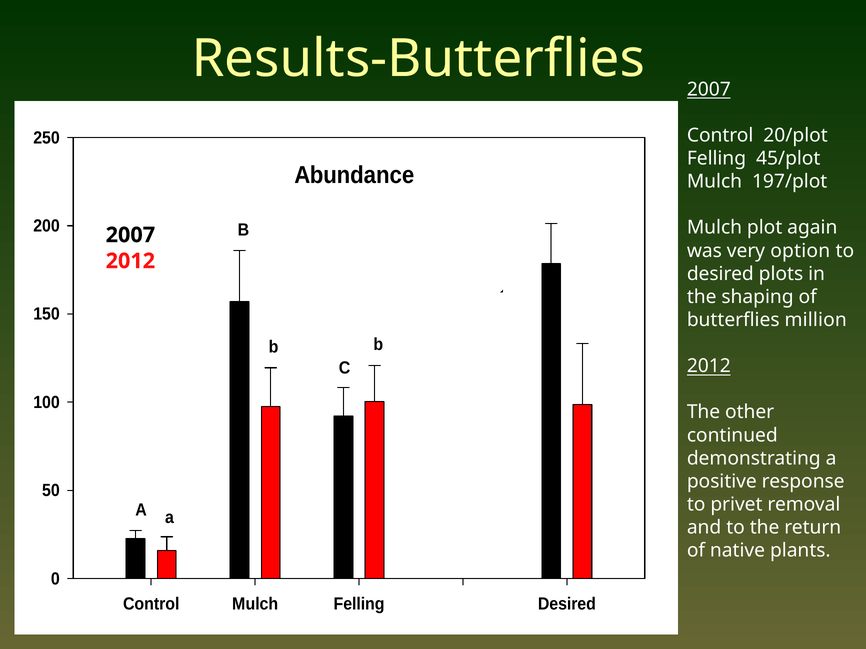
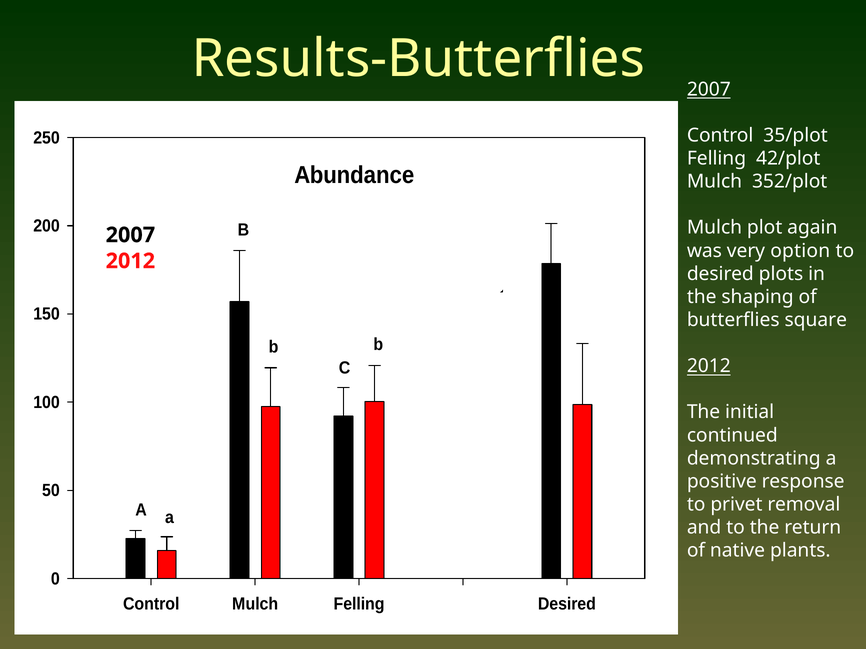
20/plot: 20/plot -> 35/plot
45/plot: 45/plot -> 42/plot
197/plot: 197/plot -> 352/plot
million: million -> square
other: other -> initial
